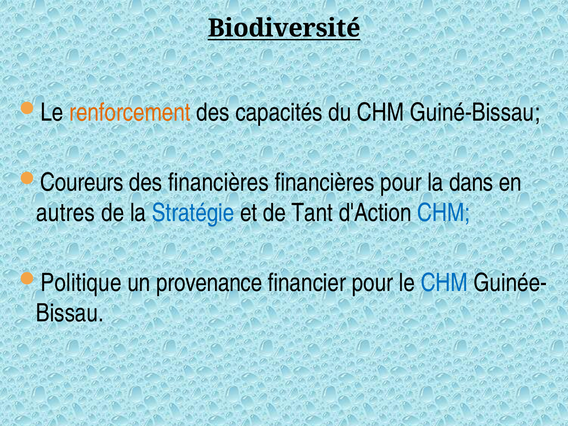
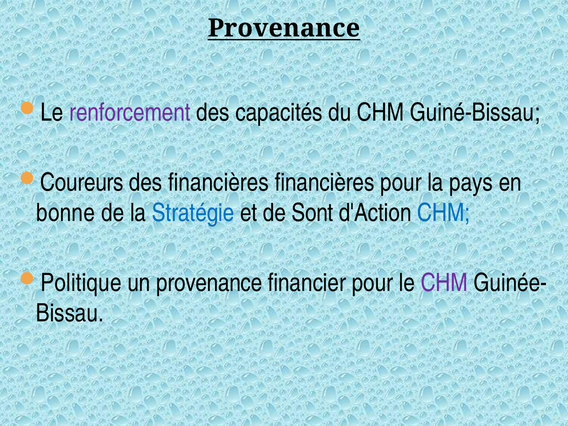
Biodiversité at (284, 28): Biodiversité -> Provenance
renforcement colour: orange -> purple
dans: dans -> pays
autres: autres -> bonne
Tant: Tant -> Sont
CHM at (444, 283) colour: blue -> purple
